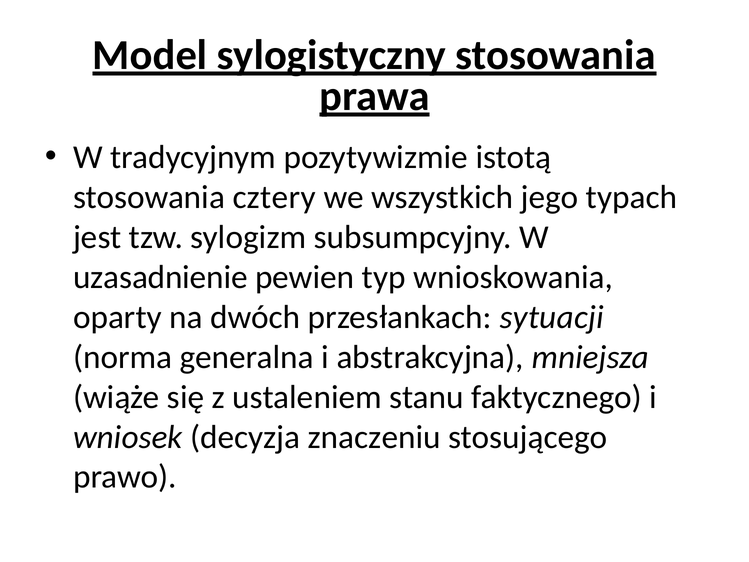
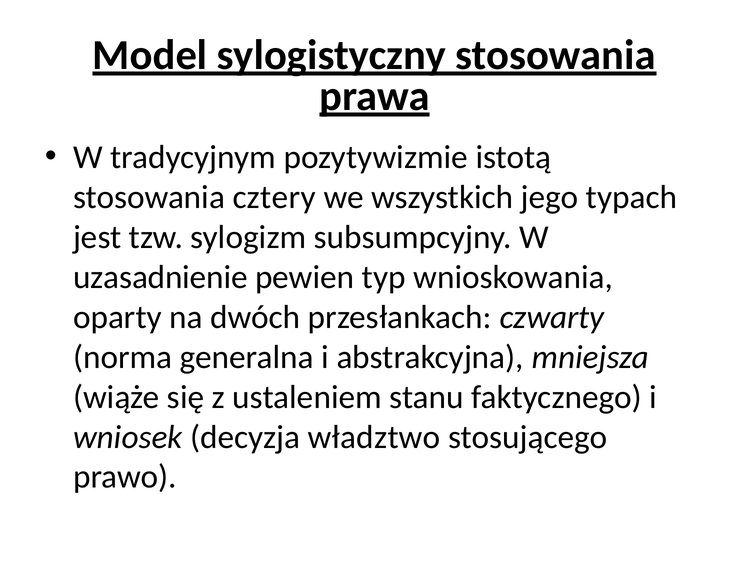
sytuacji: sytuacji -> czwarty
znaczeniu: znaczeniu -> władztwo
